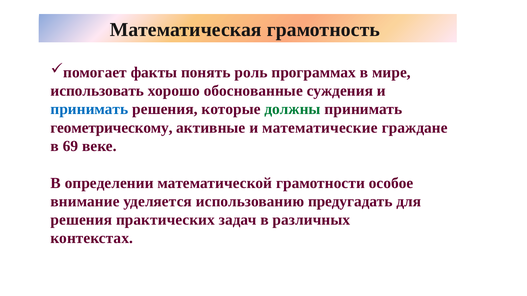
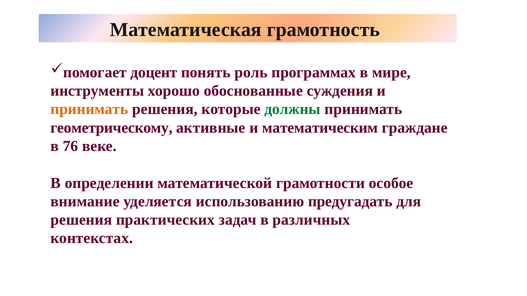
факты: факты -> доцент
использовать: использовать -> инструменты
принимать at (89, 109) colour: blue -> orange
математические: математические -> математическим
69: 69 -> 76
